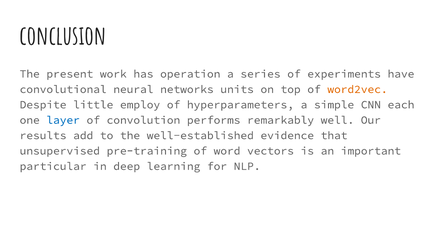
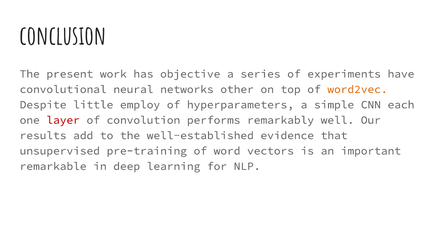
operation: operation -> objective
units: units -> other
layer colour: blue -> red
particular: particular -> remarkable
